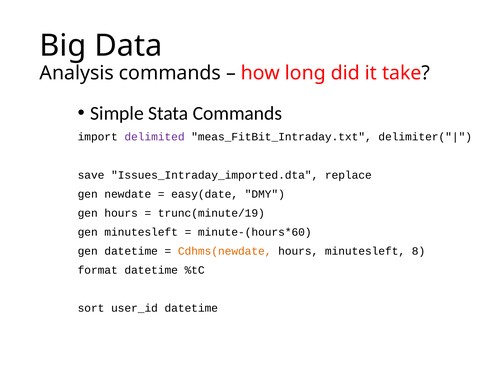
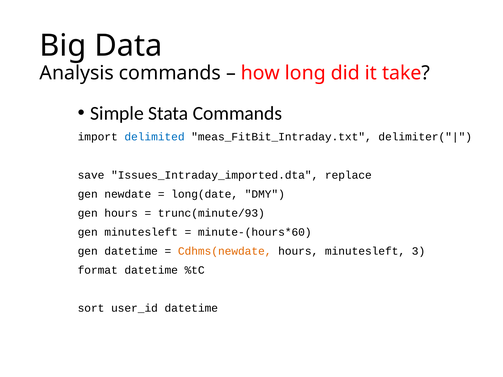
delimited colour: purple -> blue
easy(date: easy(date -> long(date
trunc(minute/19: trunc(minute/19 -> trunc(minute/93
8: 8 -> 3
